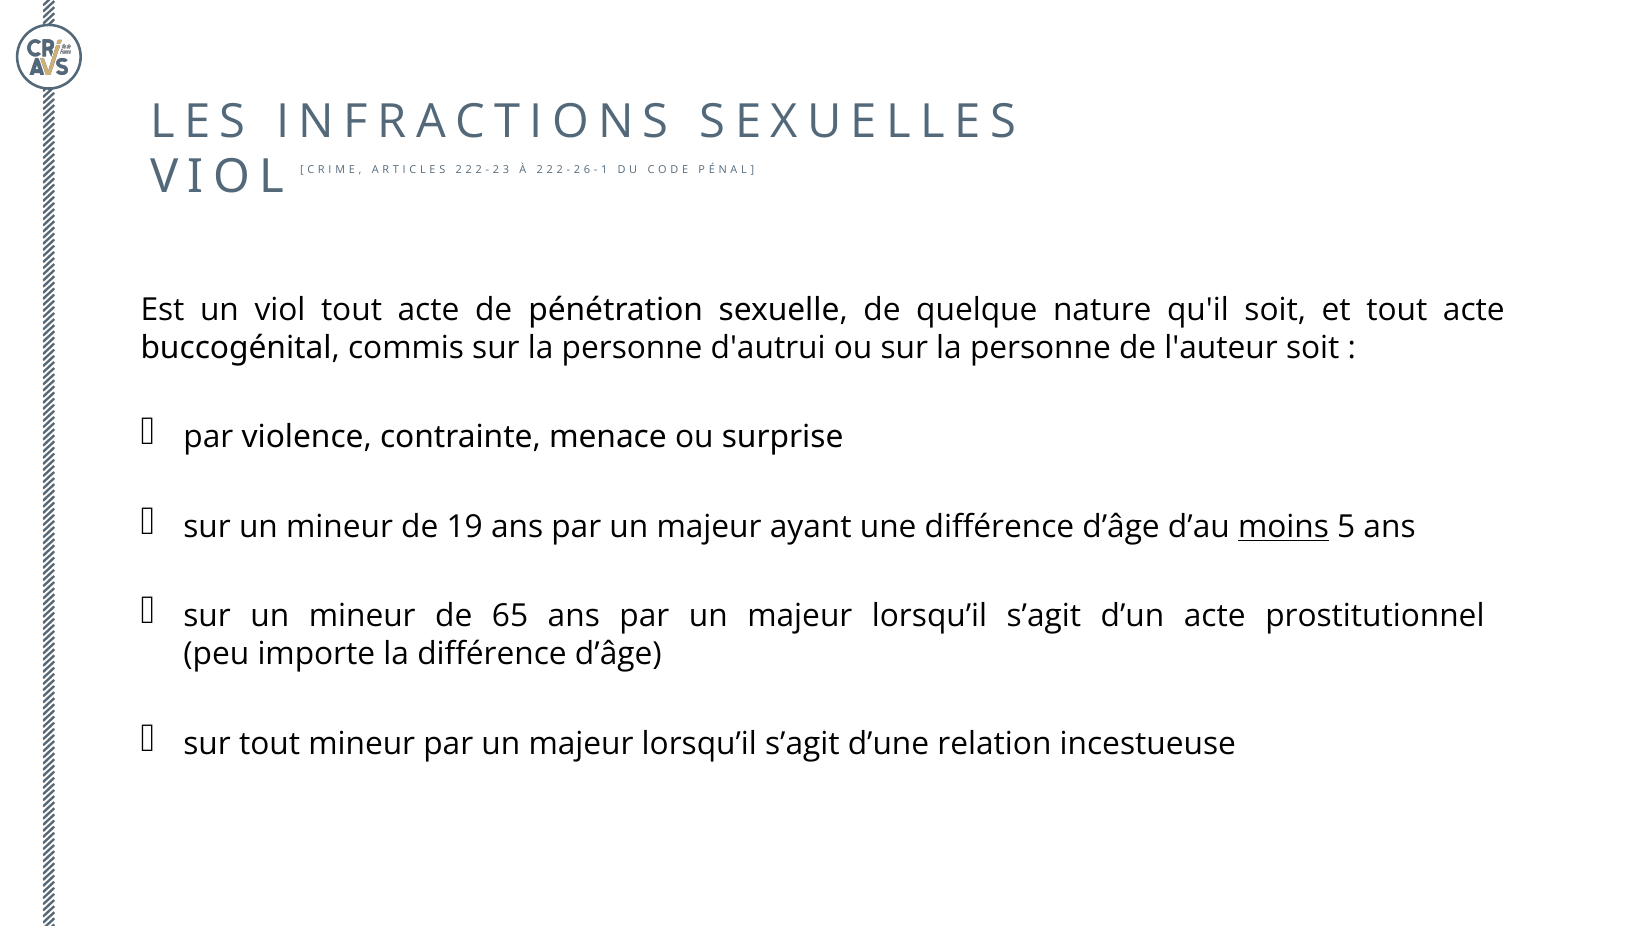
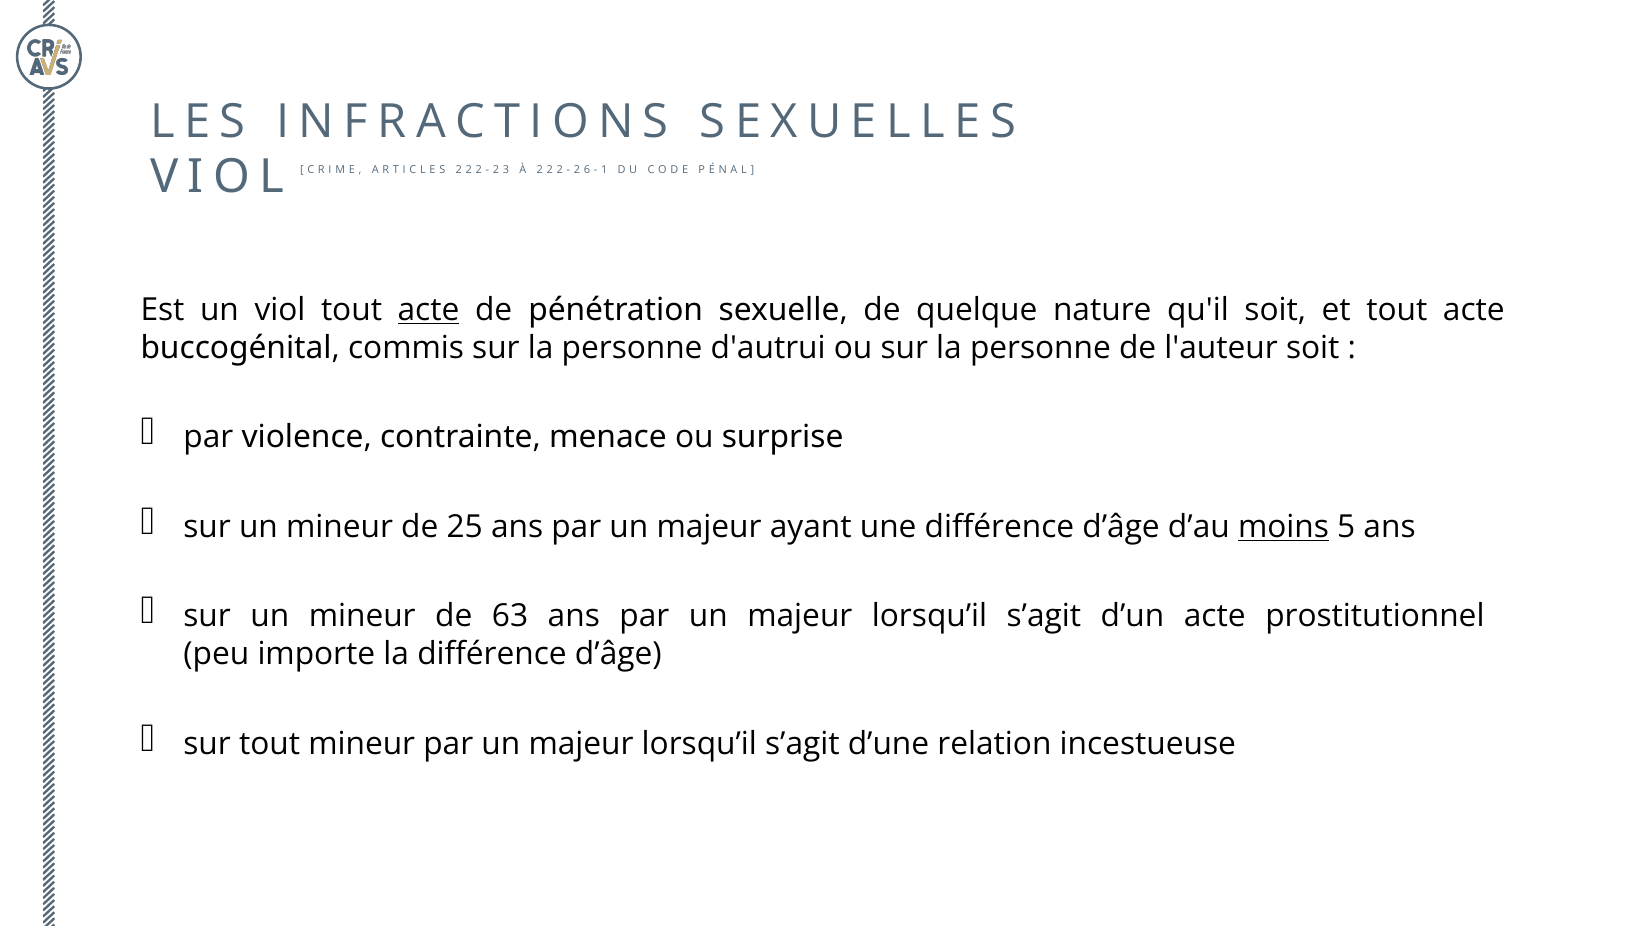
acte at (429, 310) underline: none -> present
19: 19 -> 25
65: 65 -> 63
